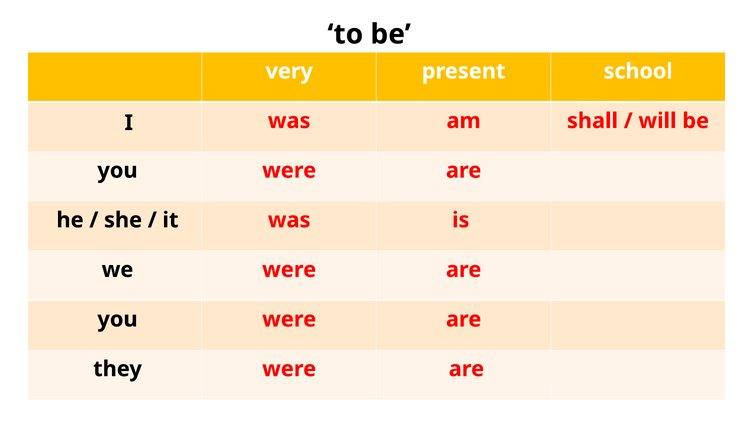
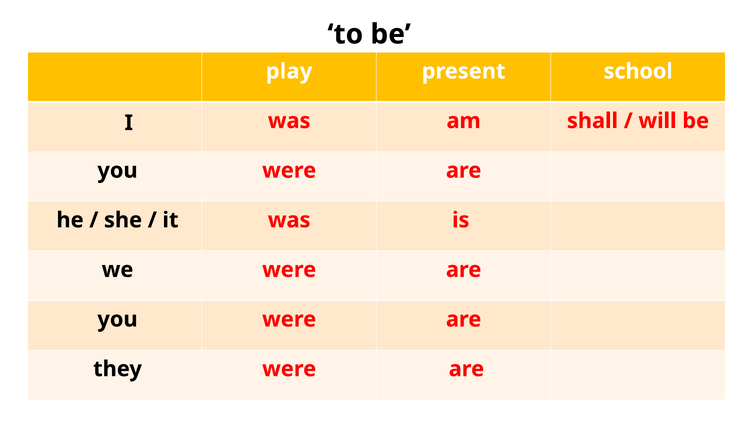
very: very -> play
